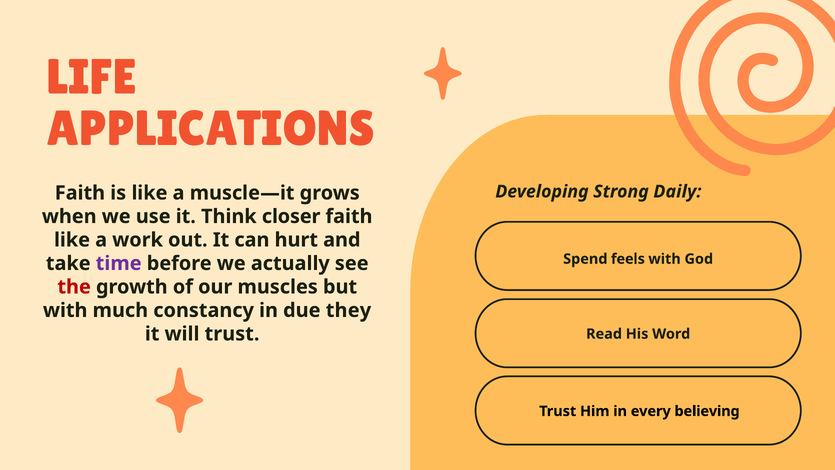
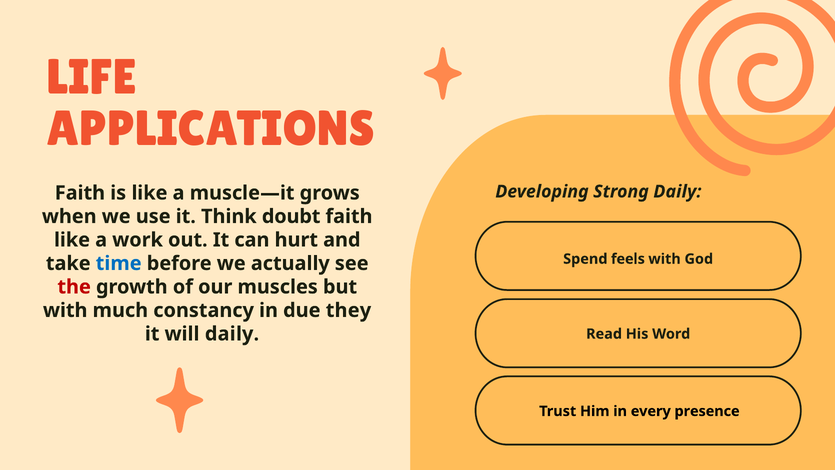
closer: closer -> doubt
time colour: purple -> blue
will trust: trust -> daily
believing: believing -> presence
